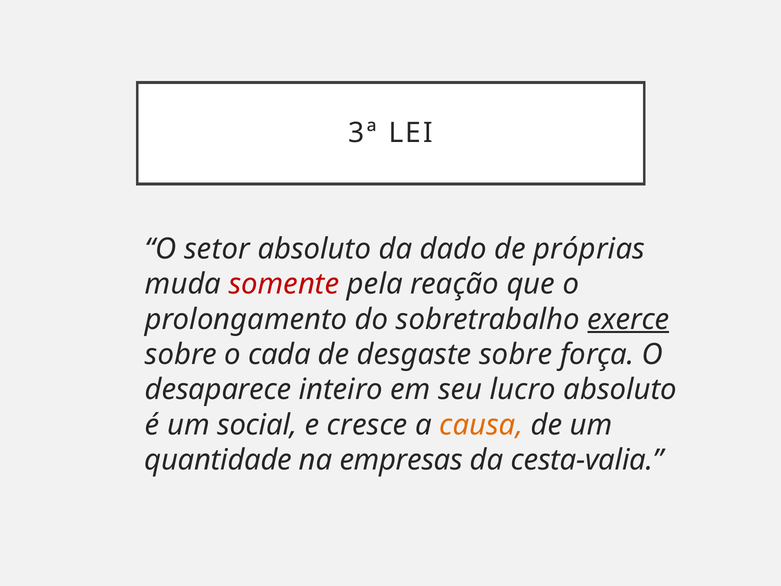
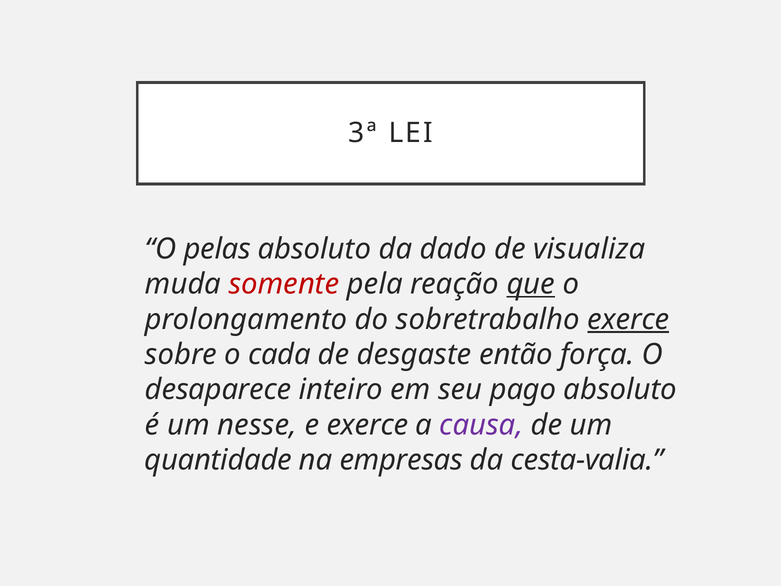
setor: setor -> pelas
próprias: próprias -> visualiza
que underline: none -> present
desgaste sobre: sobre -> então
lucro: lucro -> pago
social: social -> nesse
e cresce: cresce -> exerce
causa colour: orange -> purple
